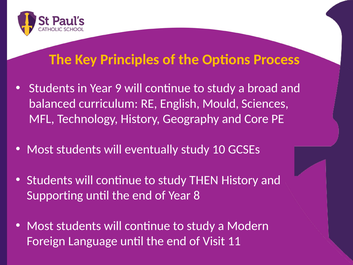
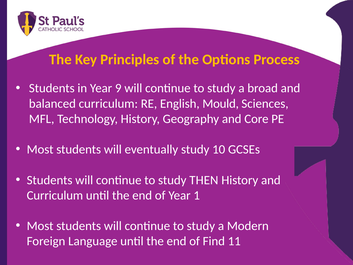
Supporting at (55, 195): Supporting -> Curriculum
8: 8 -> 1
Visit: Visit -> Find
